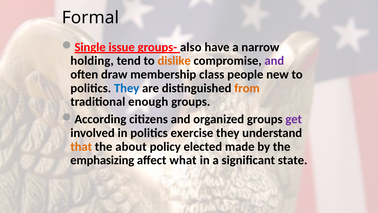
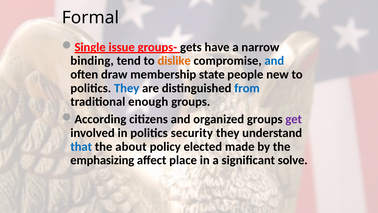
also: also -> gets
holding: holding -> binding
and at (274, 61) colour: purple -> blue
class: class -> state
from colour: orange -> blue
exercise: exercise -> security
that colour: orange -> blue
what: what -> place
state: state -> solve
